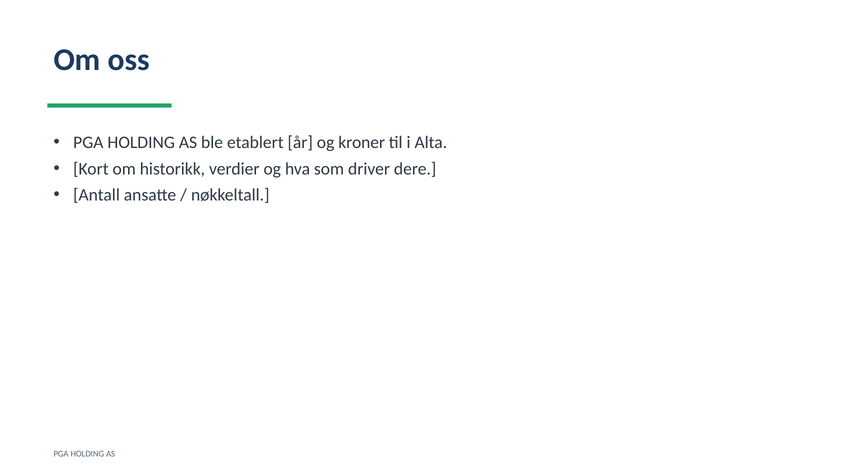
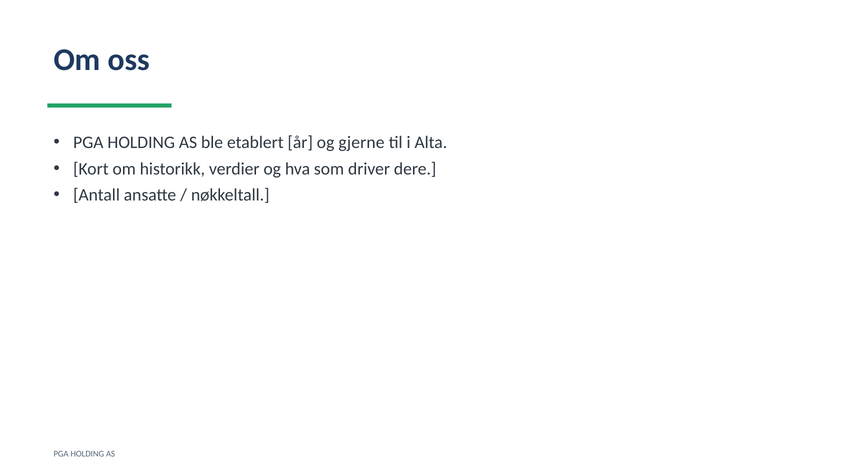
kroner: kroner -> gjerne
